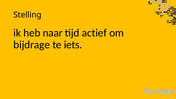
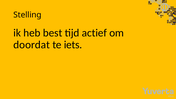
naar: naar -> best
bijdrage: bijdrage -> doordat
